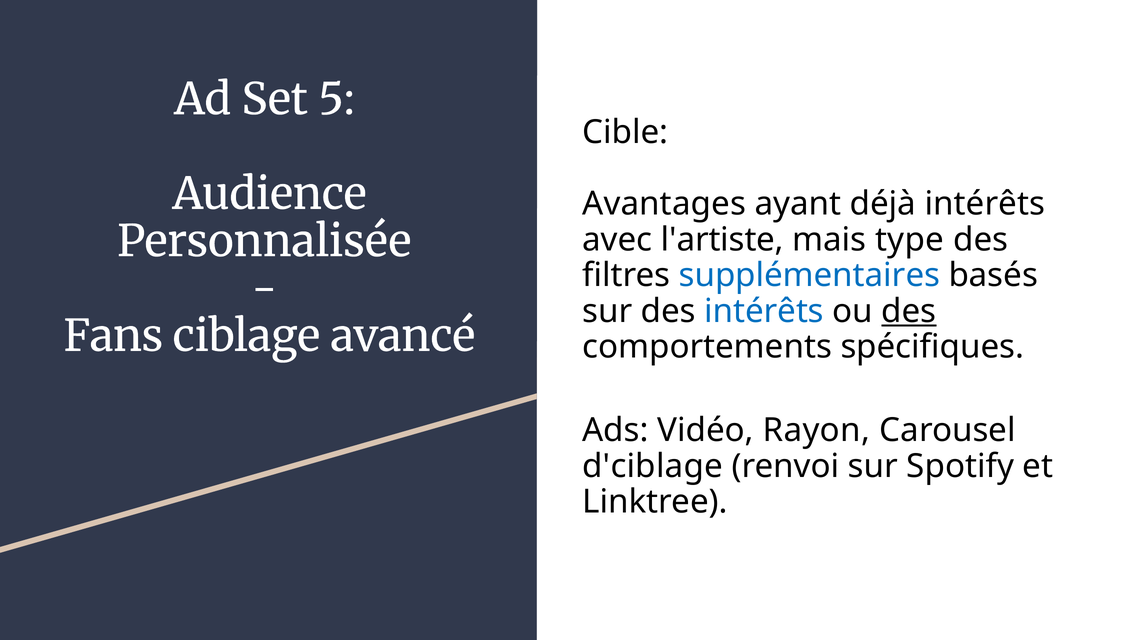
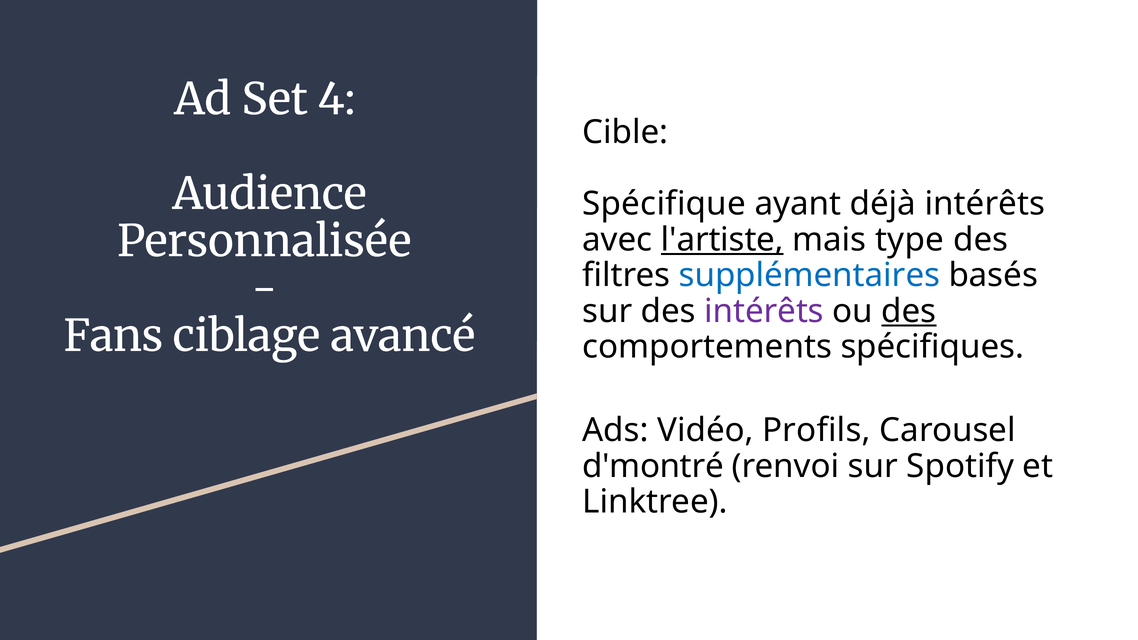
5: 5 -> 4
Avantages: Avantages -> Spécifique
l'artiste underline: none -> present
intérêts at (764, 311) colour: blue -> purple
Rayon: Rayon -> Profils
d'ciblage: d'ciblage -> d'montré
